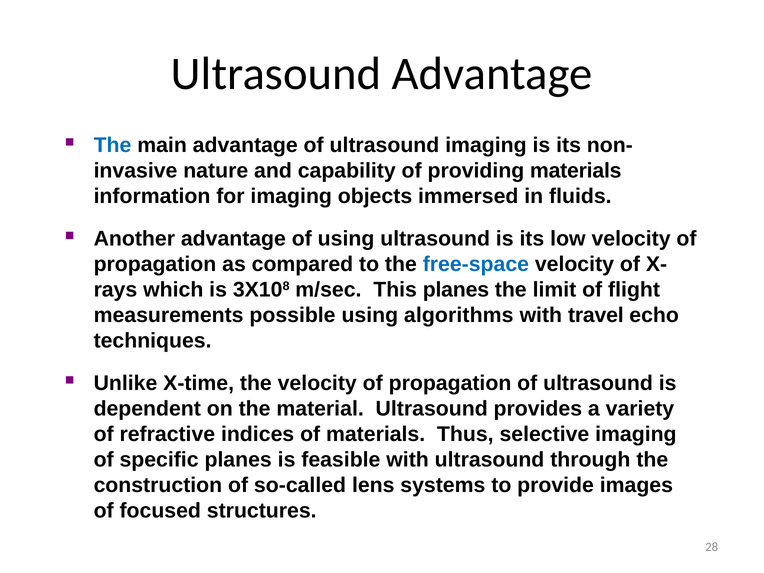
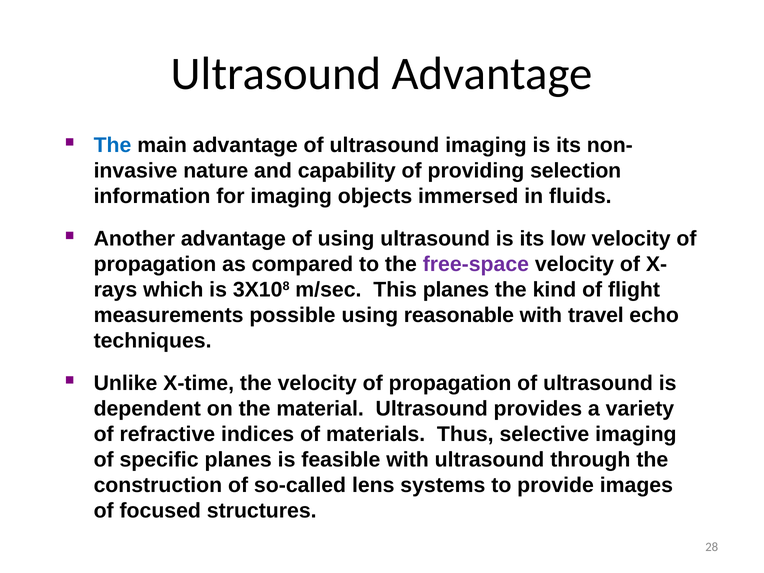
providing materials: materials -> selection
free-space colour: blue -> purple
limit: limit -> kind
algorithms: algorithms -> reasonable
